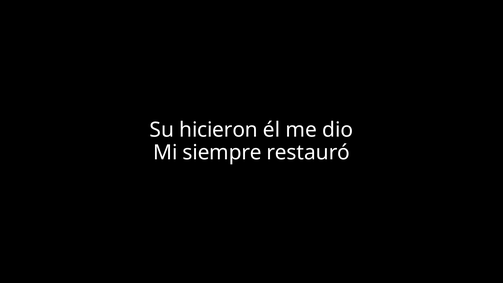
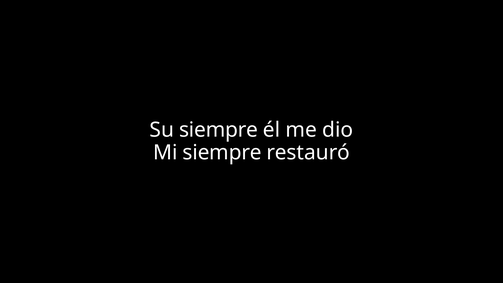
Su hicieron: hicieron -> siempre
